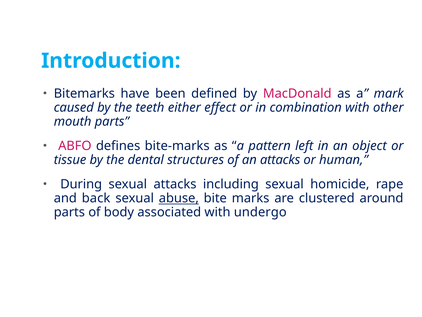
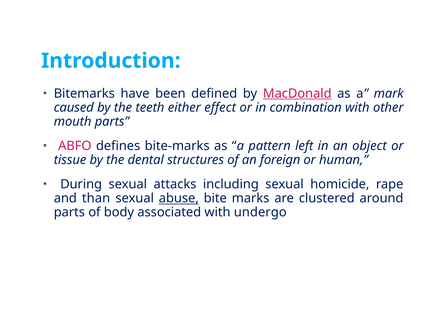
MacDonald underline: none -> present
an attacks: attacks -> foreign
back: back -> than
